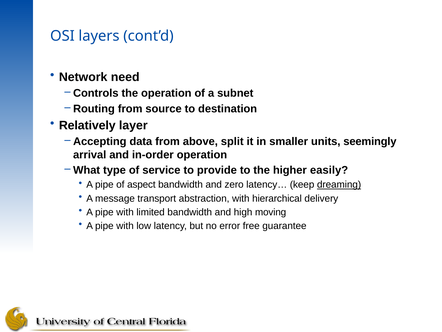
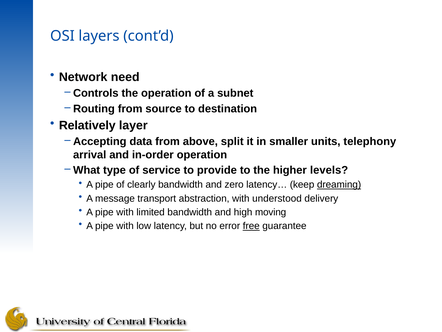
seemingly: seemingly -> telephony
easily: easily -> levels
aspect: aspect -> clearly
hierarchical: hierarchical -> understood
free underline: none -> present
